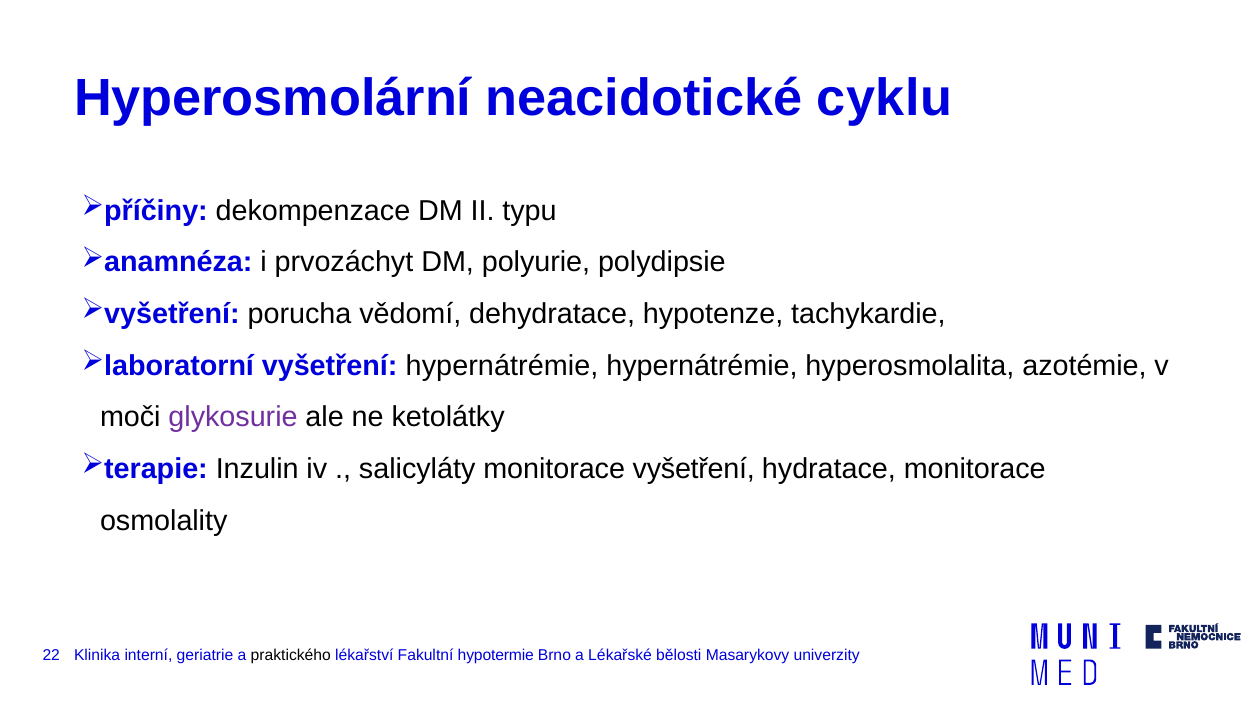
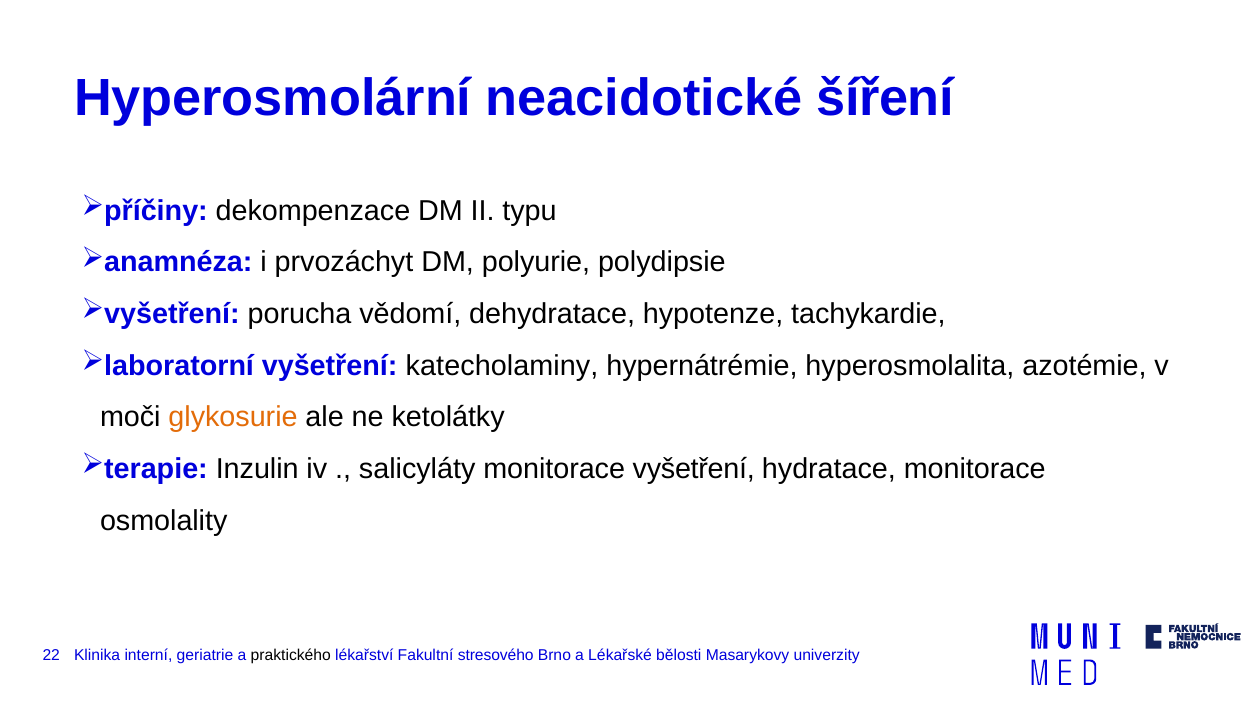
cyklu: cyklu -> šíření
vyšetření hypernátrémie: hypernátrémie -> katecholaminy
glykosurie colour: purple -> orange
hypotermie: hypotermie -> stresového
